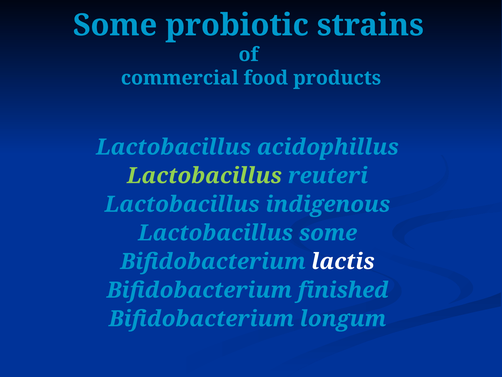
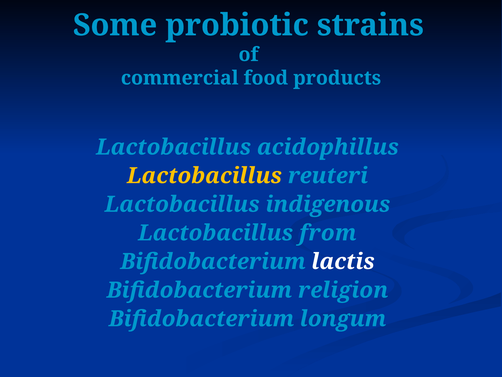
Lactobacillus at (204, 176) colour: light green -> yellow
Lactobacillus some: some -> from
finished: finished -> religion
